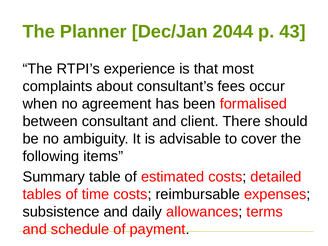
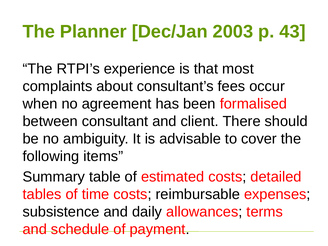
2044: 2044 -> 2003
